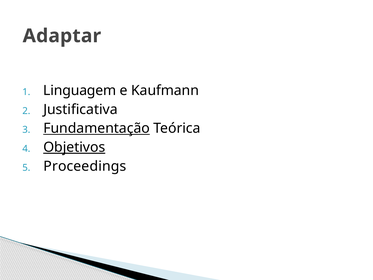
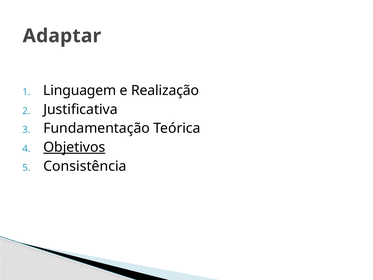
Kaufmann: Kaufmann -> Realização
Fundamentação underline: present -> none
Proceedings: Proceedings -> Consistência
